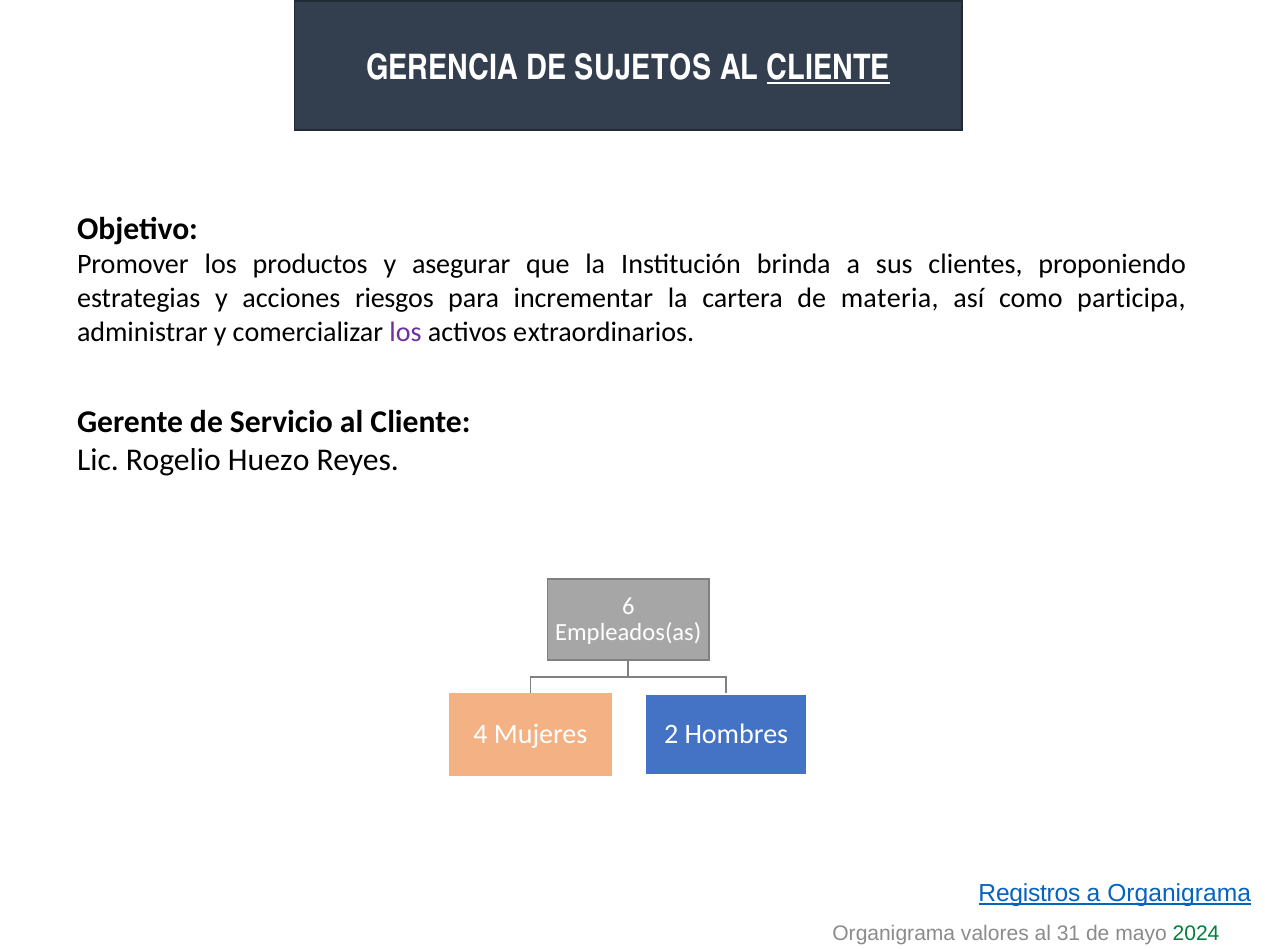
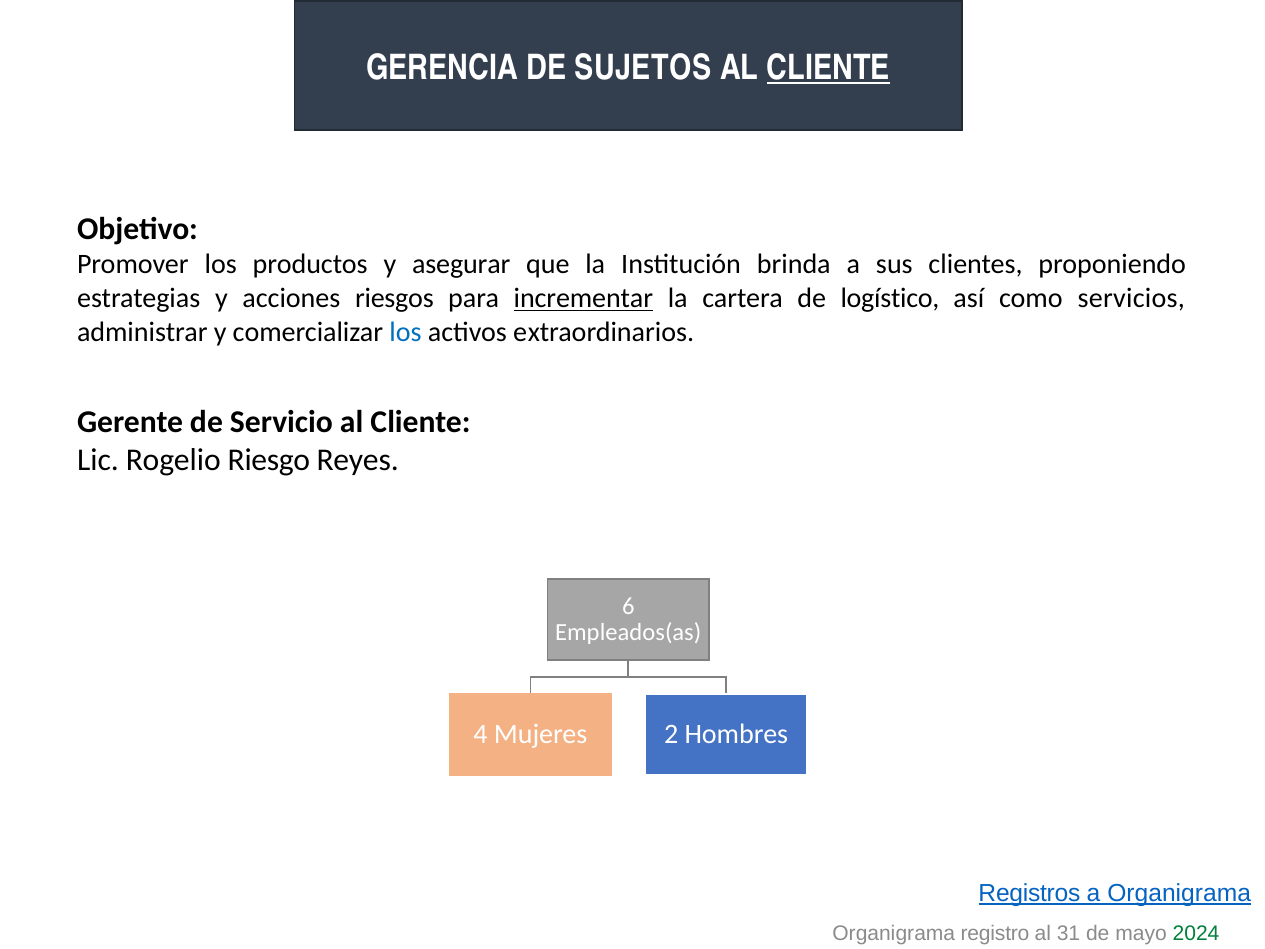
incrementar underline: none -> present
materia: materia -> logístico
participa: participa -> servicios
los at (405, 332) colour: purple -> blue
Huezo: Huezo -> Riesgo
valores: valores -> registro
